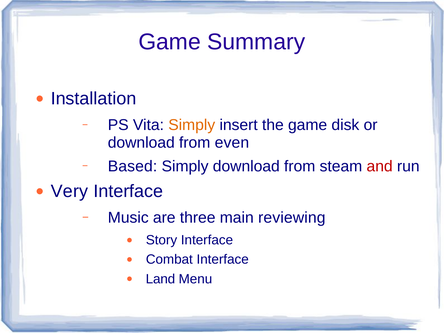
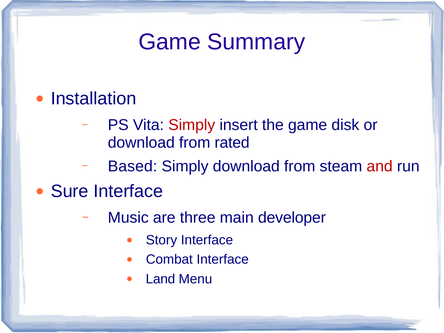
Simply at (192, 125) colour: orange -> red
even: even -> rated
Very: Very -> Sure
reviewing: reviewing -> developer
